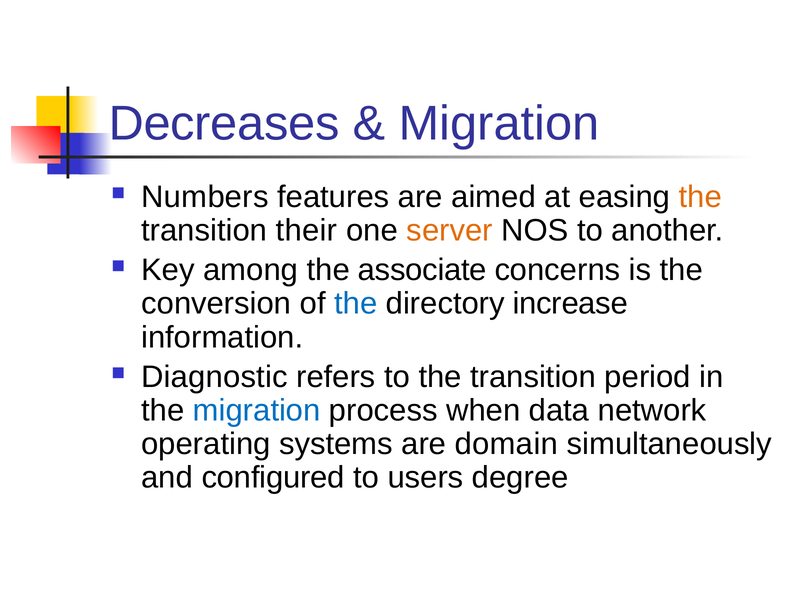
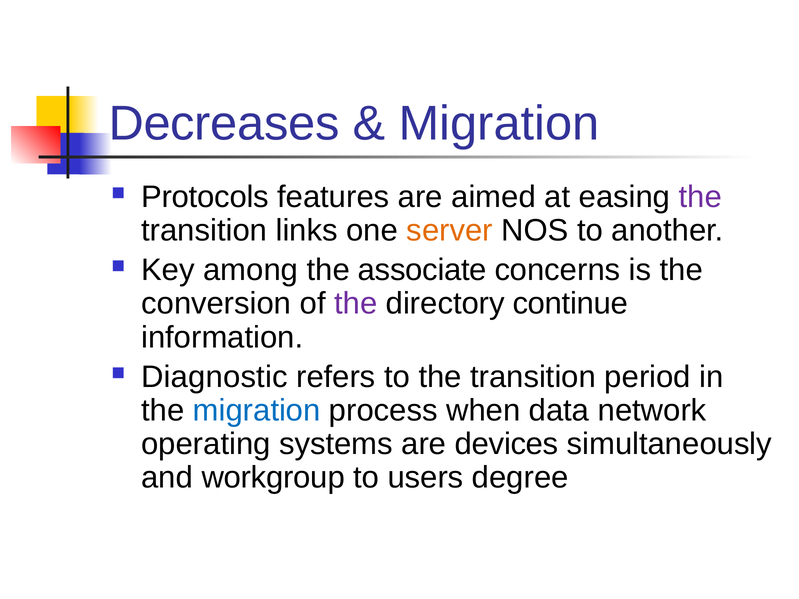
Numbers: Numbers -> Protocols
the at (700, 197) colour: orange -> purple
their: their -> links
the at (356, 304) colour: blue -> purple
increase: increase -> continue
domain: domain -> devices
configured: configured -> workgroup
